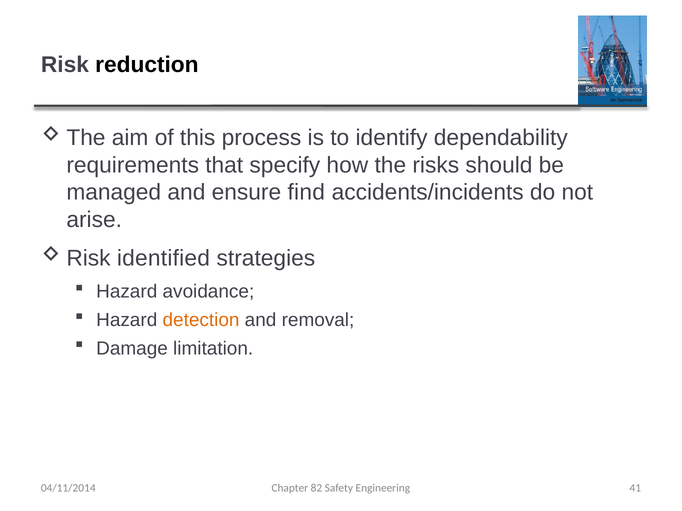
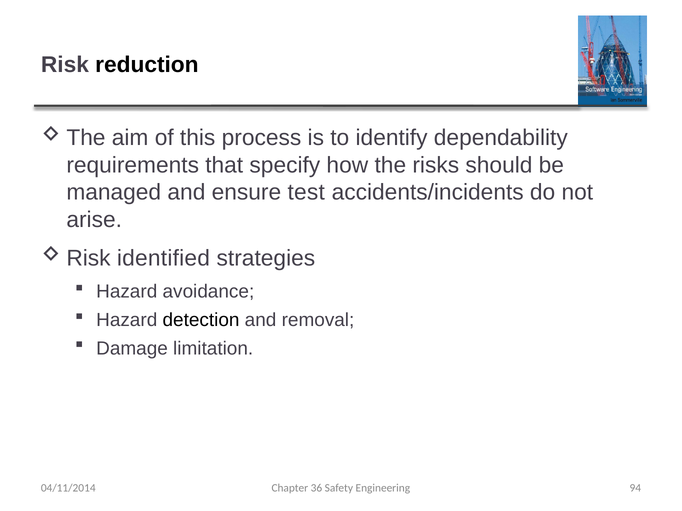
find: find -> test
detection colour: orange -> black
82: 82 -> 36
41: 41 -> 94
